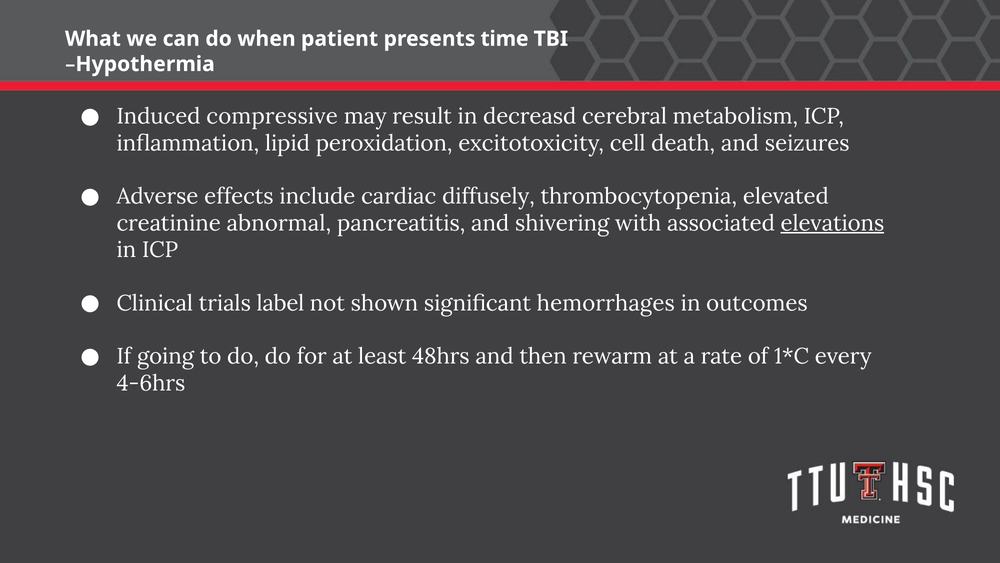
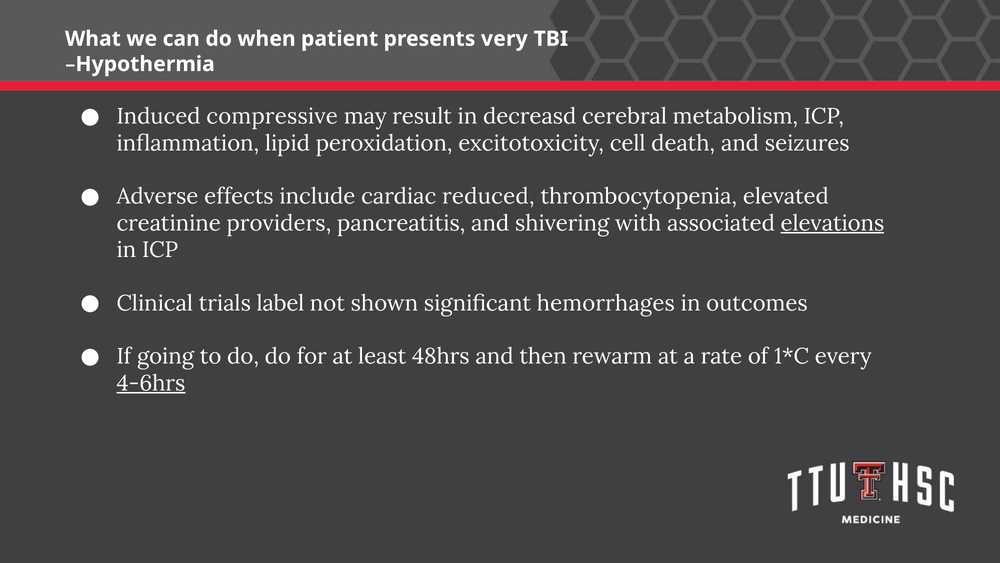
time: time -> very
diffusely: diffusely -> reduced
abnormal: abnormal -> providers
4-6hrs underline: none -> present
